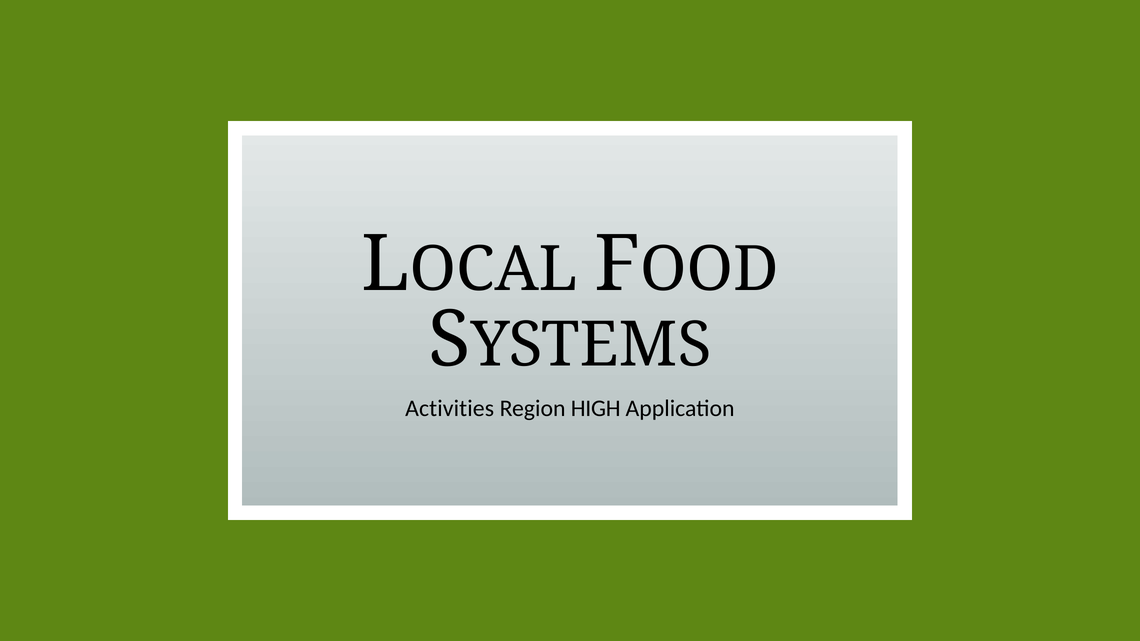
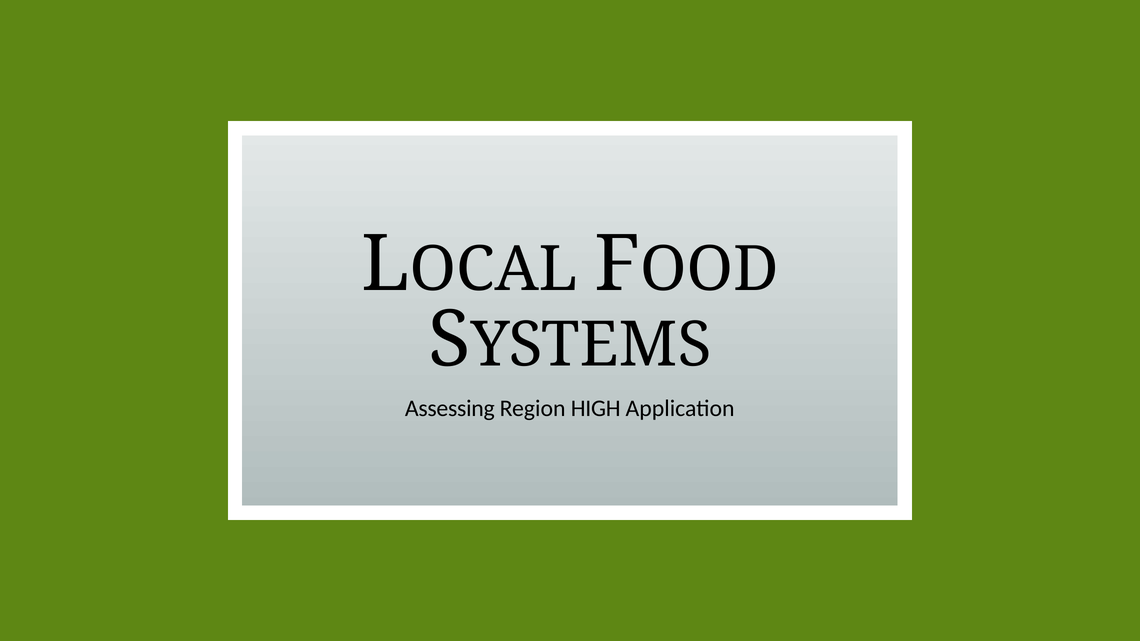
Activities: Activities -> Assessing
